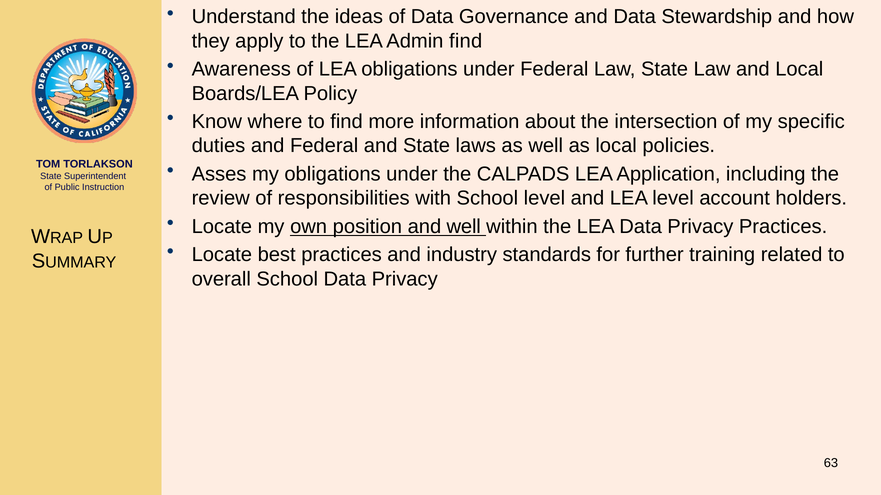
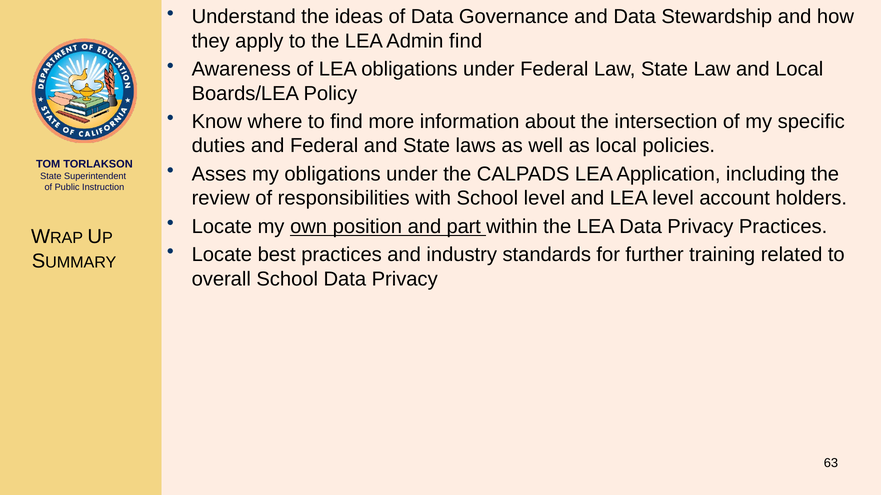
and well: well -> part
